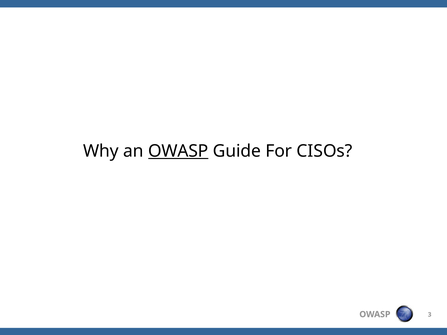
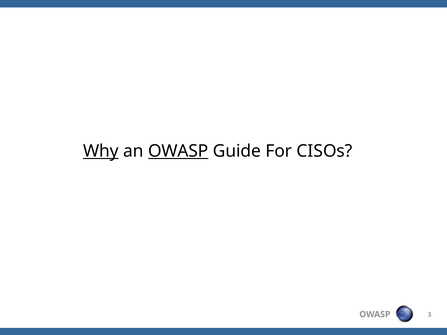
Why underline: none -> present
